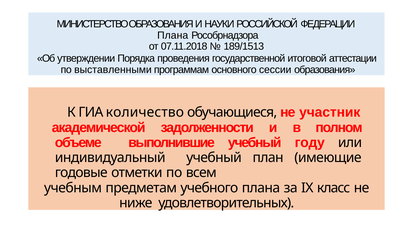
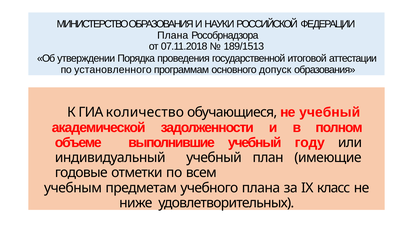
выставленными: выставленными -> установленного
сессии: сессии -> допуск
не участник: участник -> учебный
